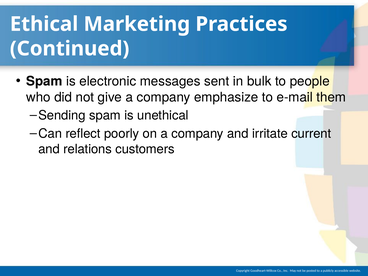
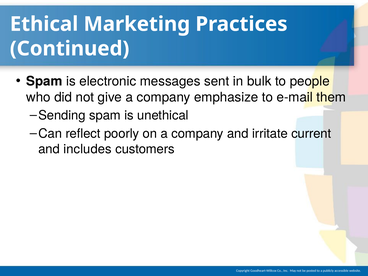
relations: relations -> includes
